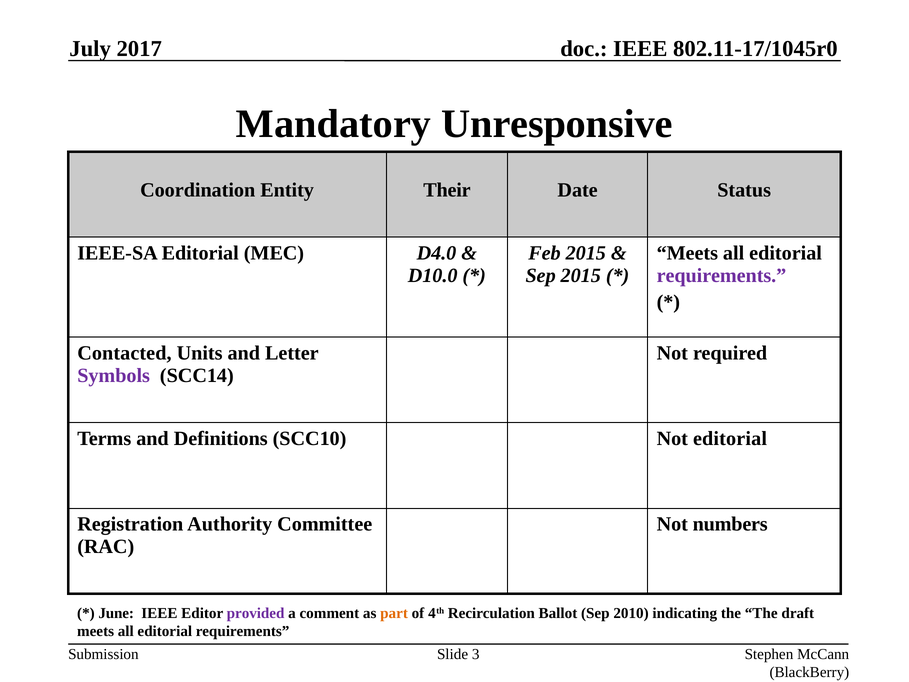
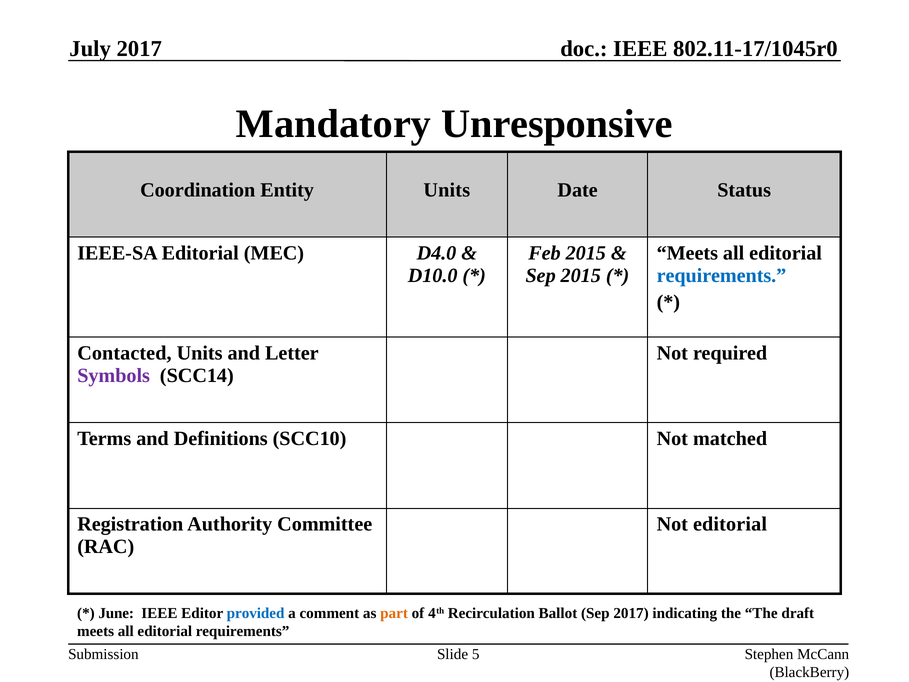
Entity Their: Their -> Units
requirements at (721, 275) colour: purple -> blue
Not editorial: editorial -> matched
Not numbers: numbers -> editorial
provided colour: purple -> blue
Sep 2010: 2010 -> 2017
3: 3 -> 5
